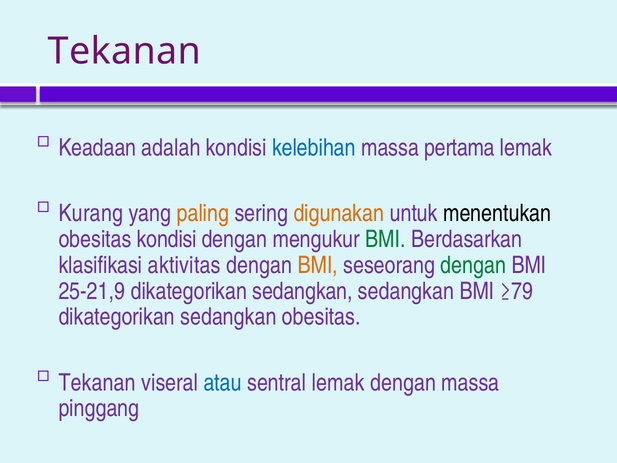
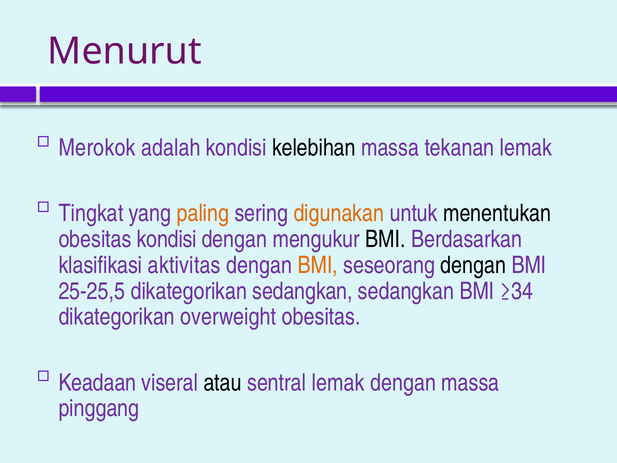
Tekanan at (124, 51): Tekanan -> Menurut
Keadaan: Keadaan -> Merokok
kelebihan colour: blue -> black
pertama: pertama -> tekanan
Kurang: Kurang -> Tingkat
BMI at (386, 239) colour: green -> black
dengan at (473, 265) colour: green -> black
25-21,9: 25-21,9 -> 25-25,5
≥79: ≥79 -> ≥34
sedangkan at (228, 317): sedangkan -> overweight
Tekanan at (97, 382): Tekanan -> Keadaan
atau colour: blue -> black
